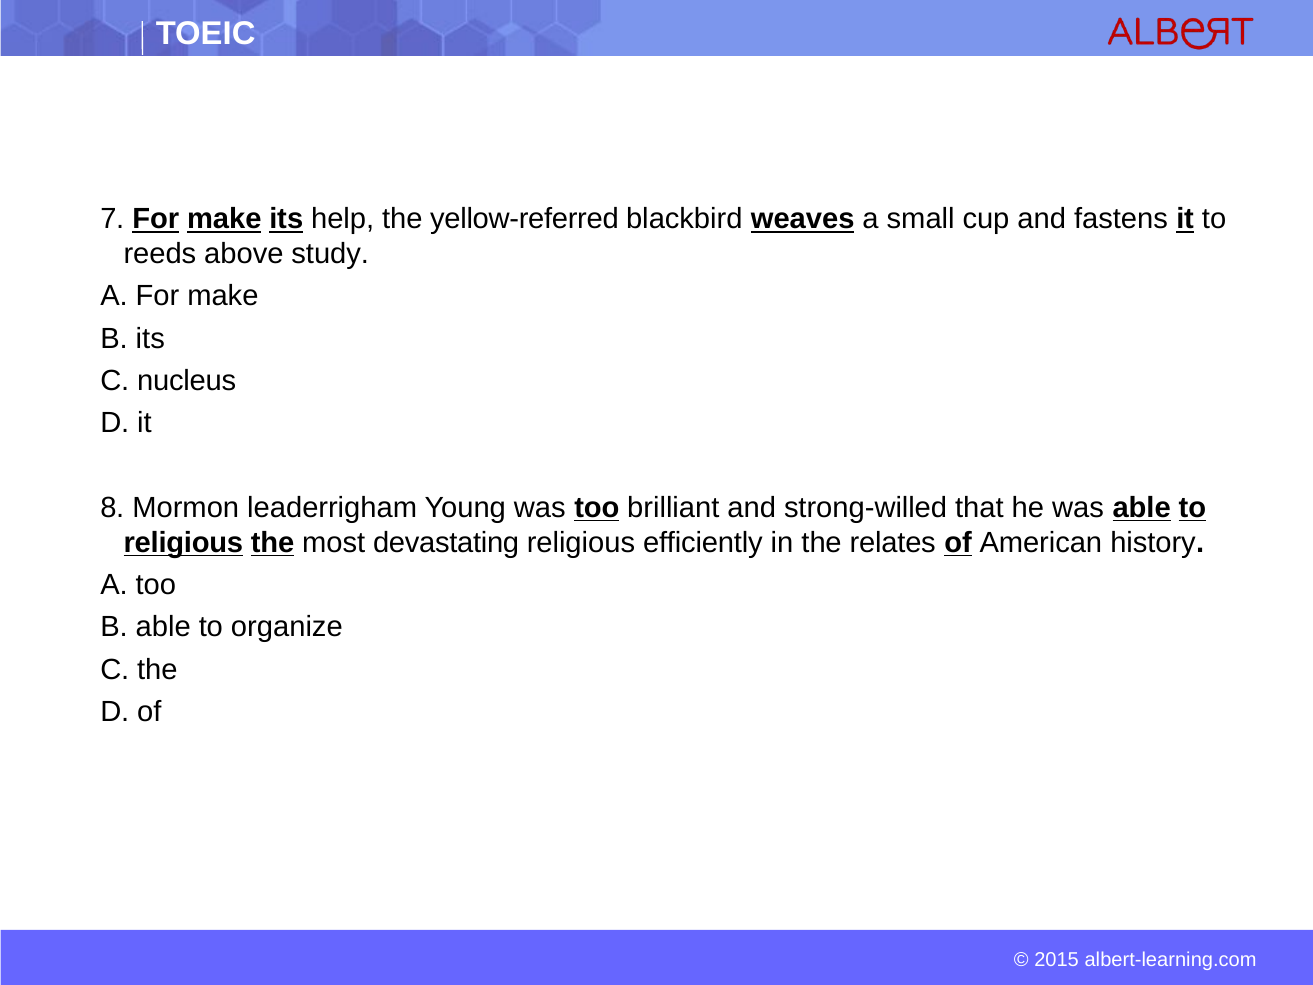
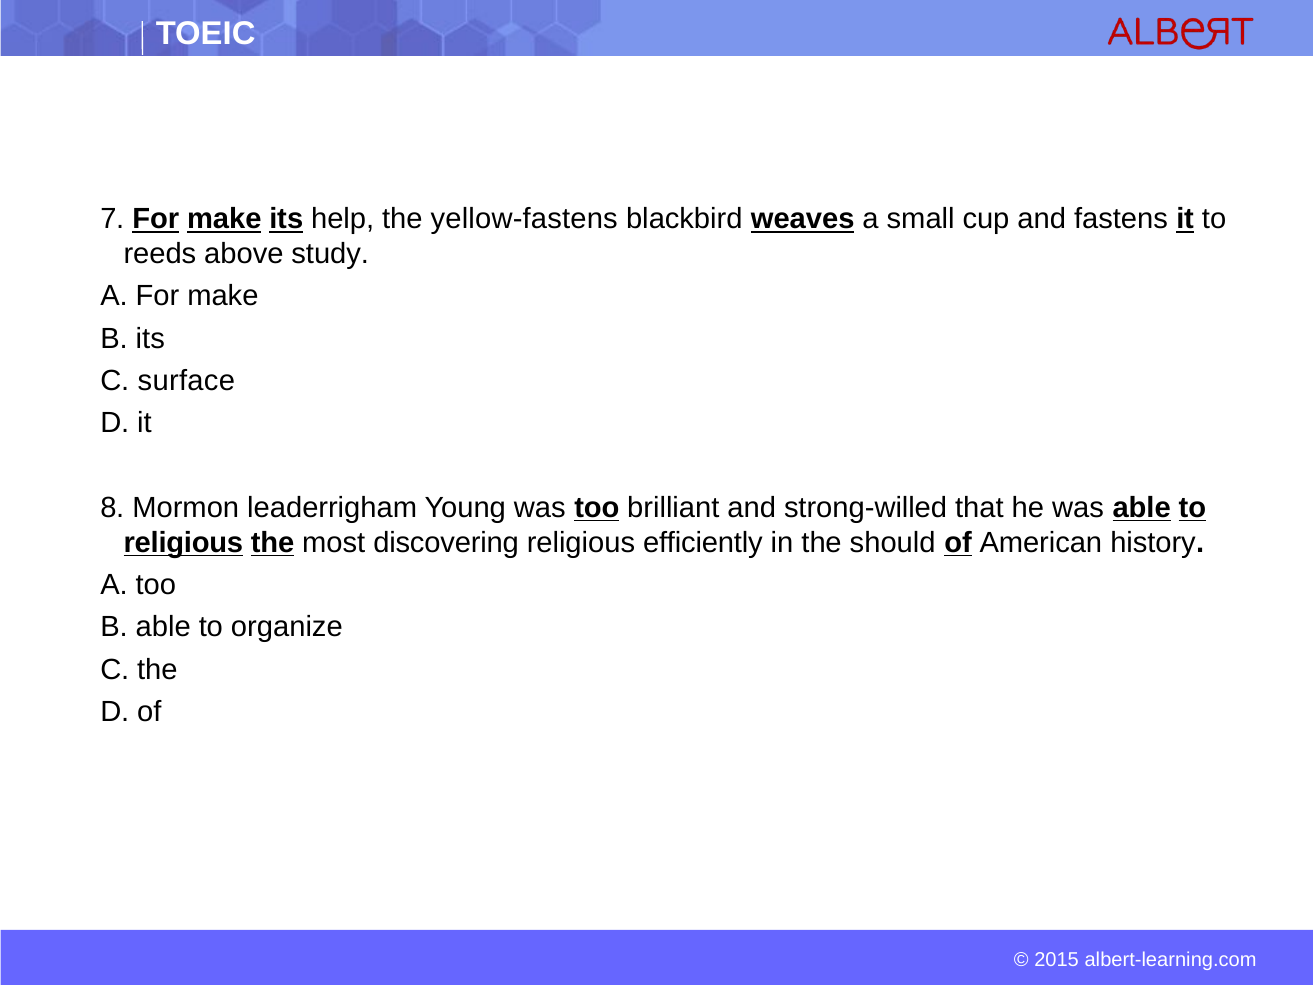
yellow-referred: yellow-referred -> yellow-fastens
nucleus: nucleus -> surface
devastating: devastating -> discovering
relates: relates -> should
